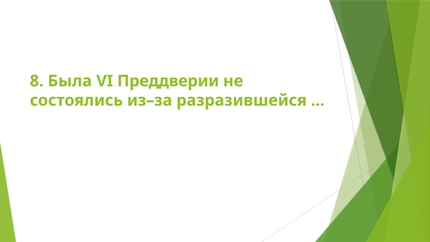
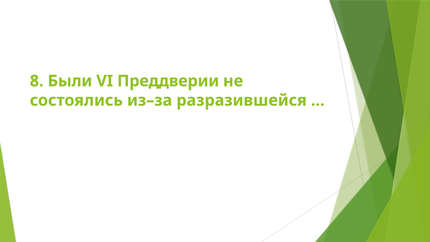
Была: Была -> Были
